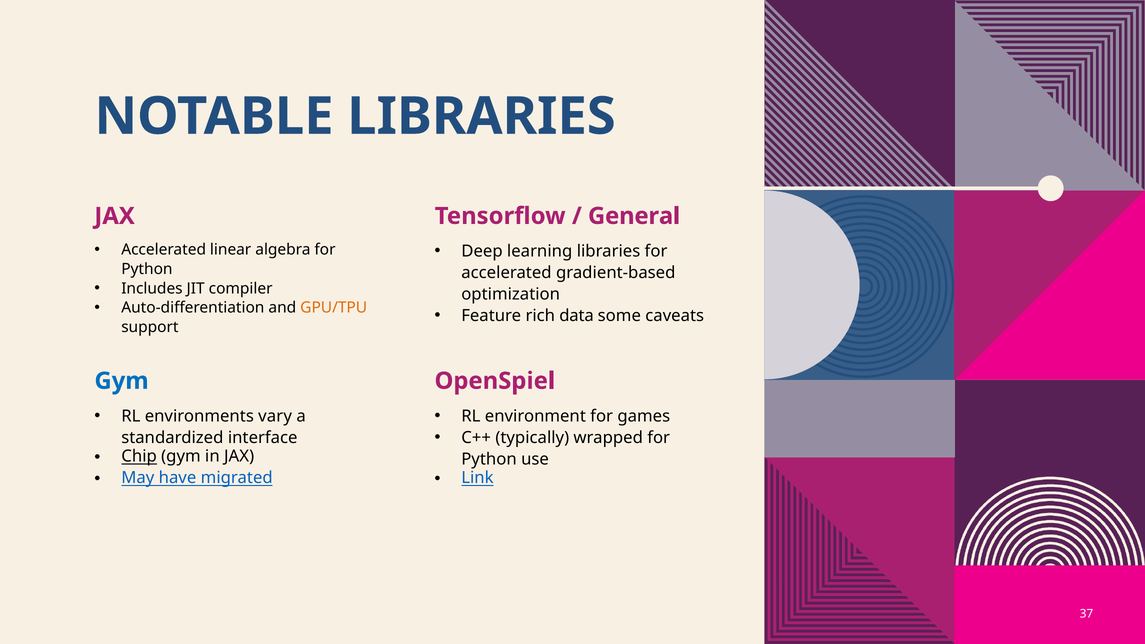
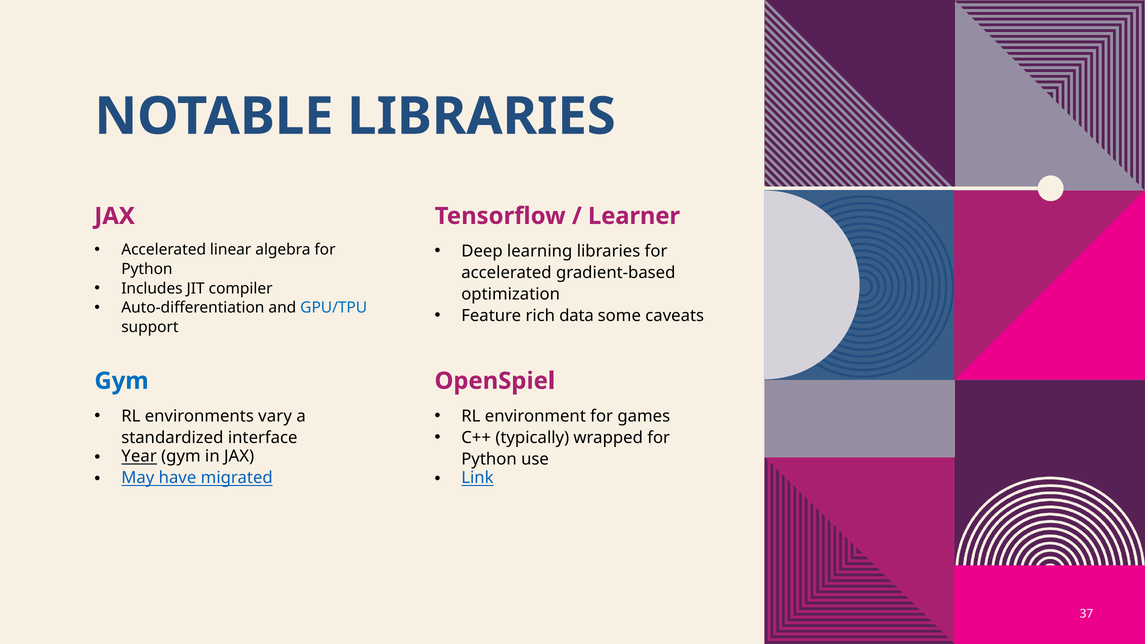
General: General -> Learner
GPU/TPU colour: orange -> blue
Chip: Chip -> Year
